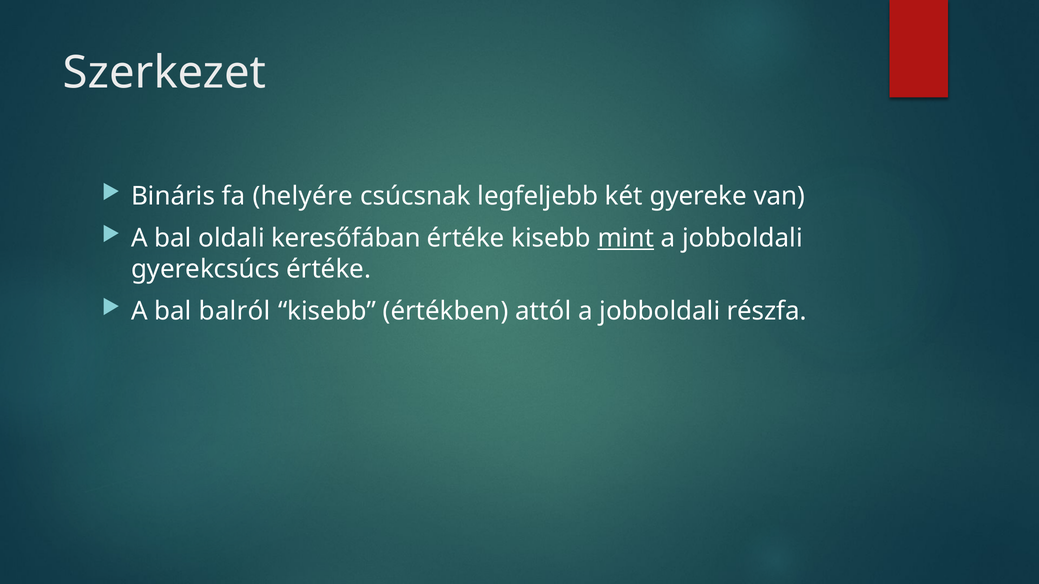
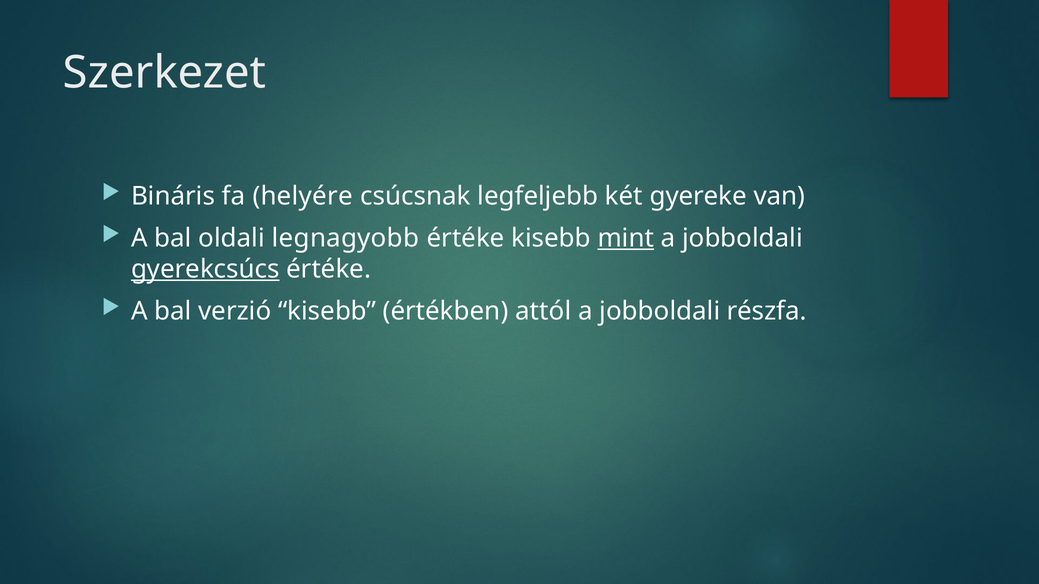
keresőfában: keresőfában -> legnagyobb
gyerekcsúcs underline: none -> present
balról: balról -> verzió
